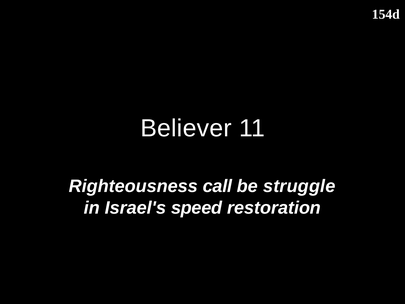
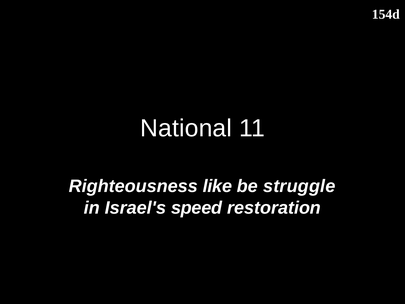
Believer: Believer -> National
call: call -> like
